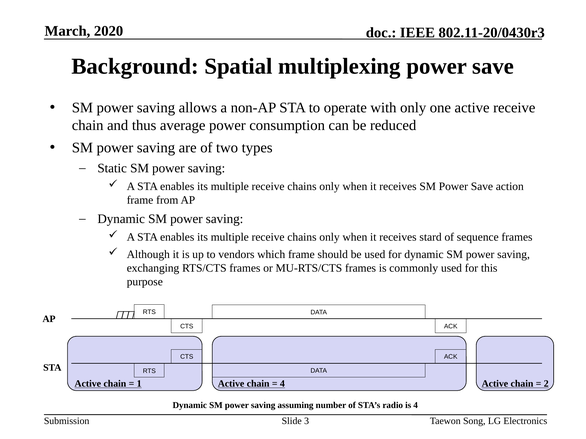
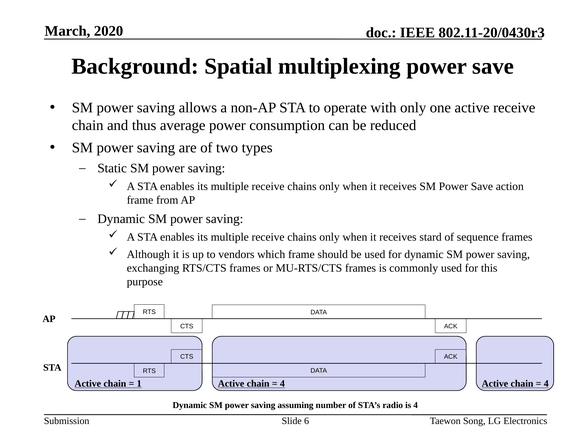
2 at (546, 384): 2 -> 4
3: 3 -> 6
